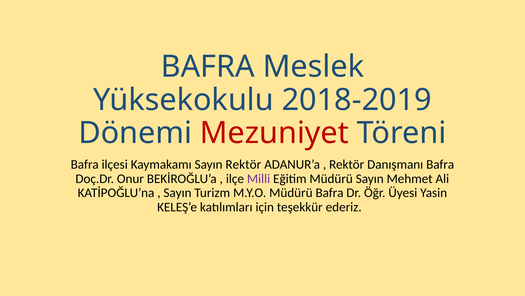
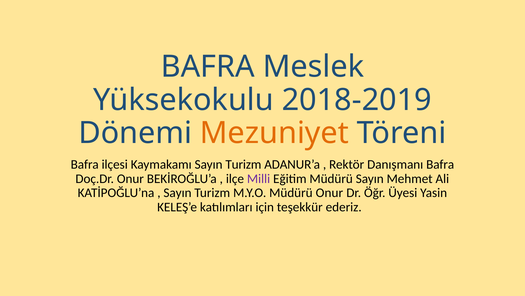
Mezuniyet colour: red -> orange
Kaymakamı Sayın Rektör: Rektör -> Turizm
Müdürü Bafra: Bafra -> Onur
